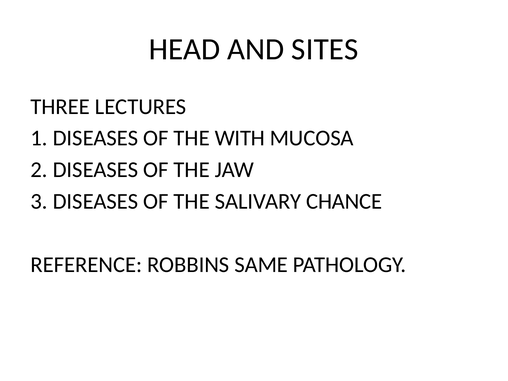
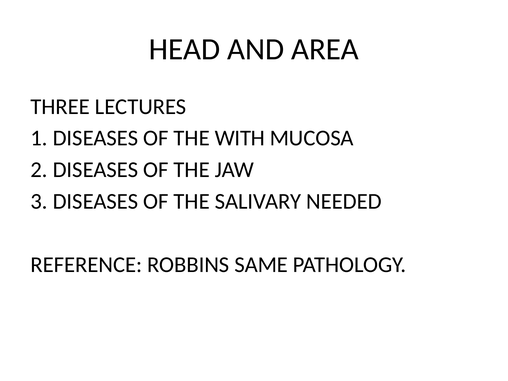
SITES: SITES -> AREA
CHANCE: CHANCE -> NEEDED
